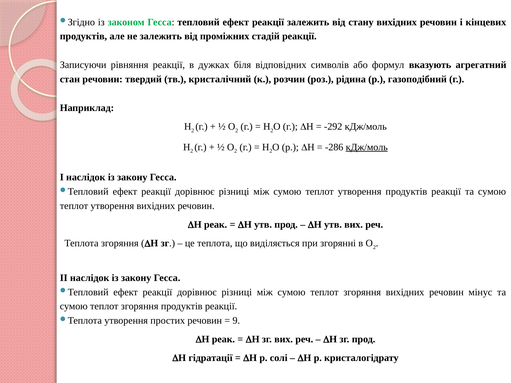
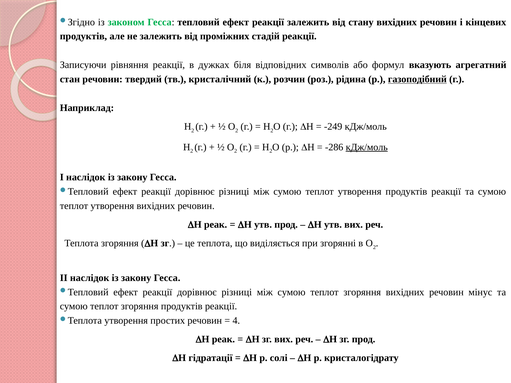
газоподібний underline: none -> present
-292: -292 -> -249
9: 9 -> 4
